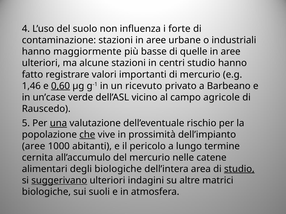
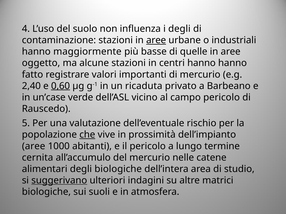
i forte: forte -> degli
aree at (156, 40) underline: none -> present
ulteriori at (41, 63): ulteriori -> oggetto
centri studio: studio -> hanno
1,46: 1,46 -> 2,40
ricevuto: ricevuto -> ricaduta
campo agricole: agricole -> pericolo
una underline: present -> none
studio at (239, 169) underline: present -> none
